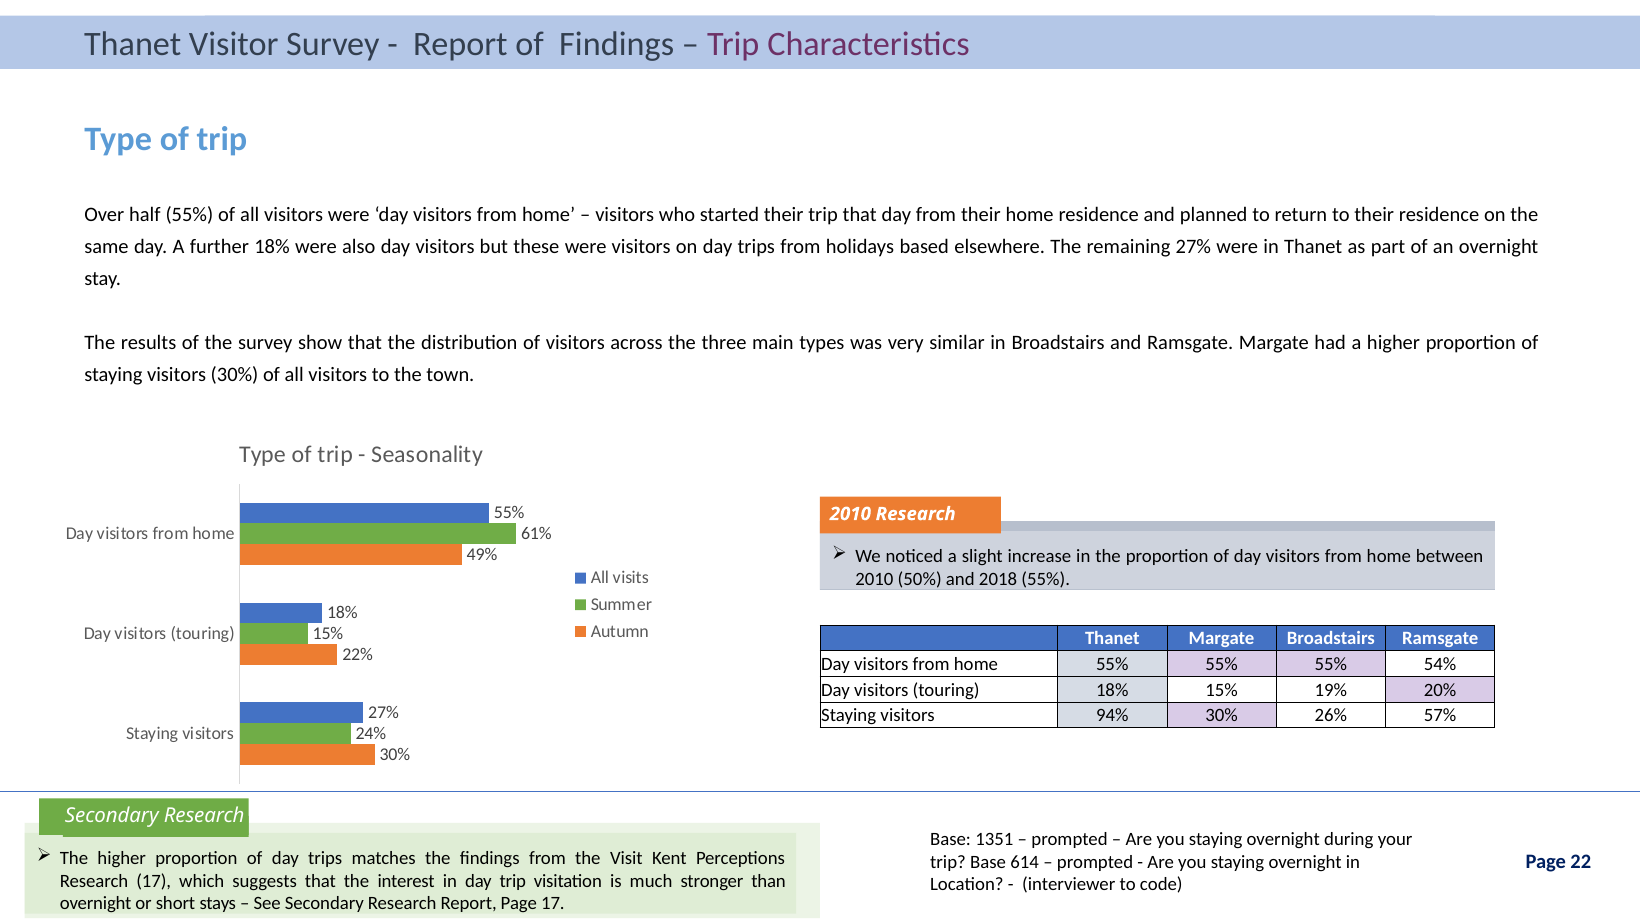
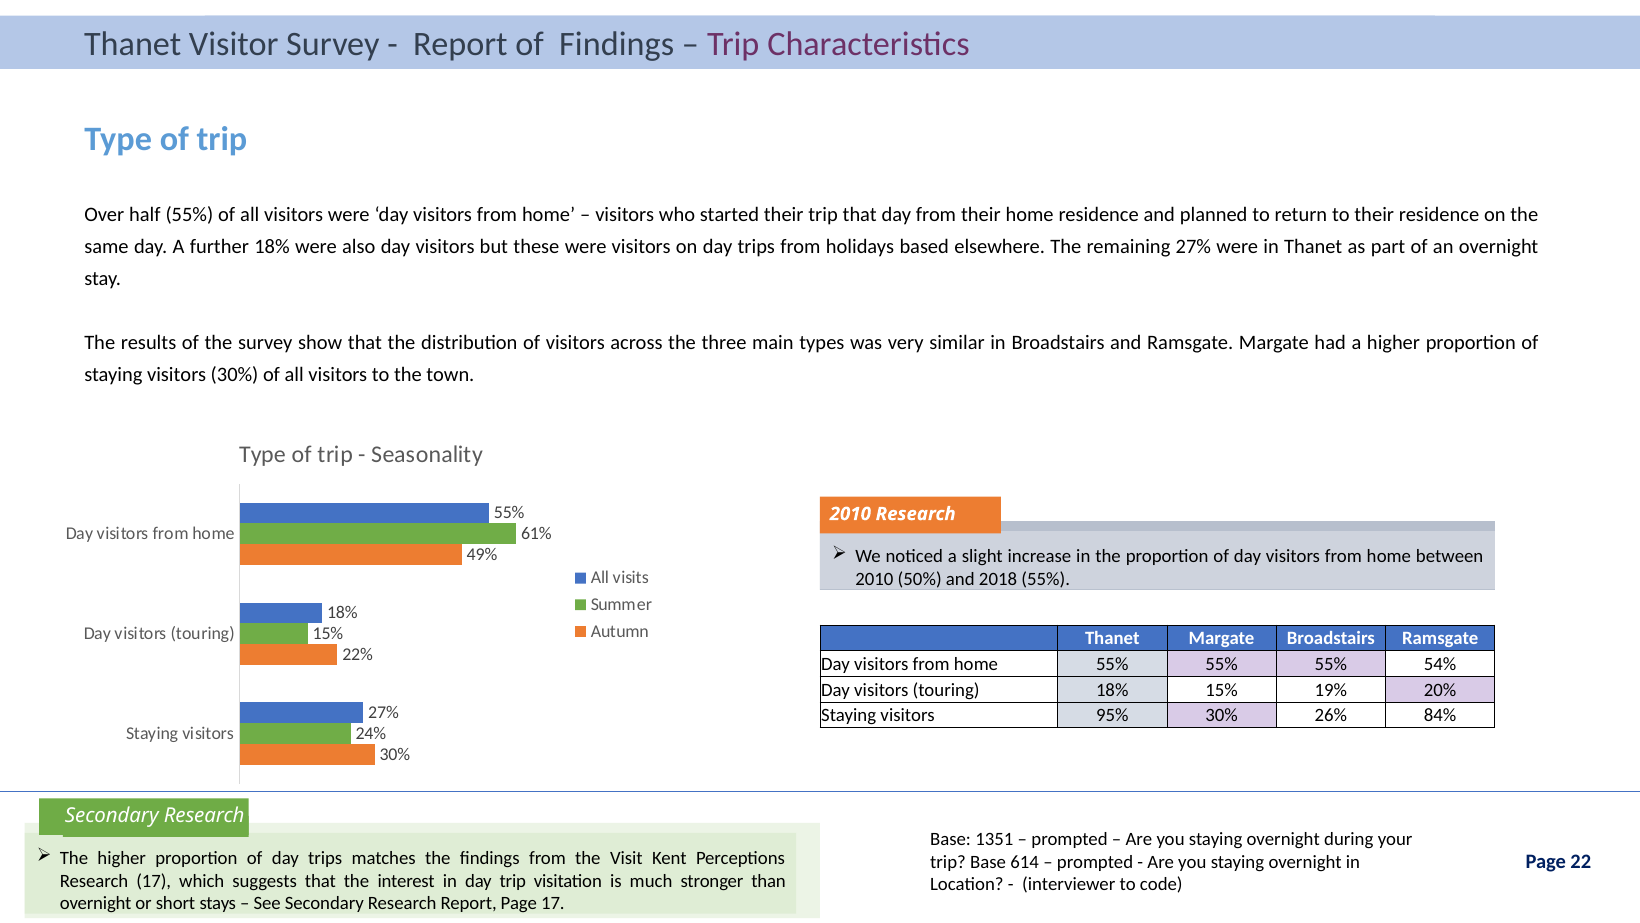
94%: 94% -> 95%
57%: 57% -> 84%
